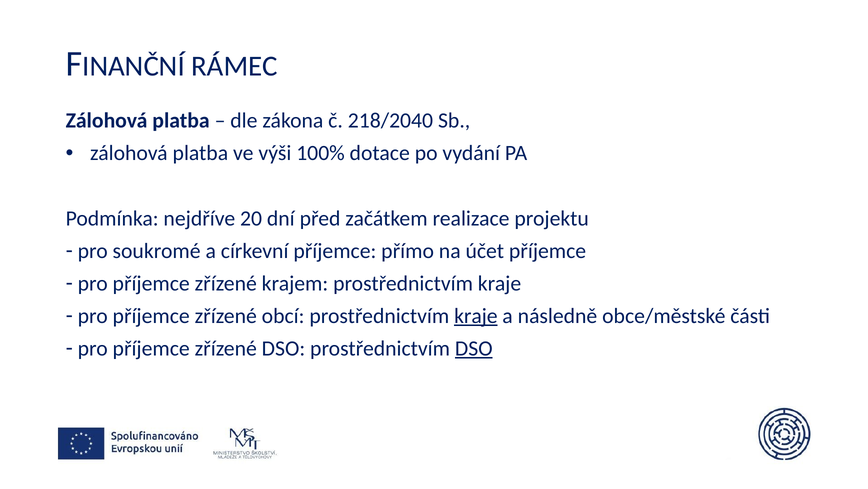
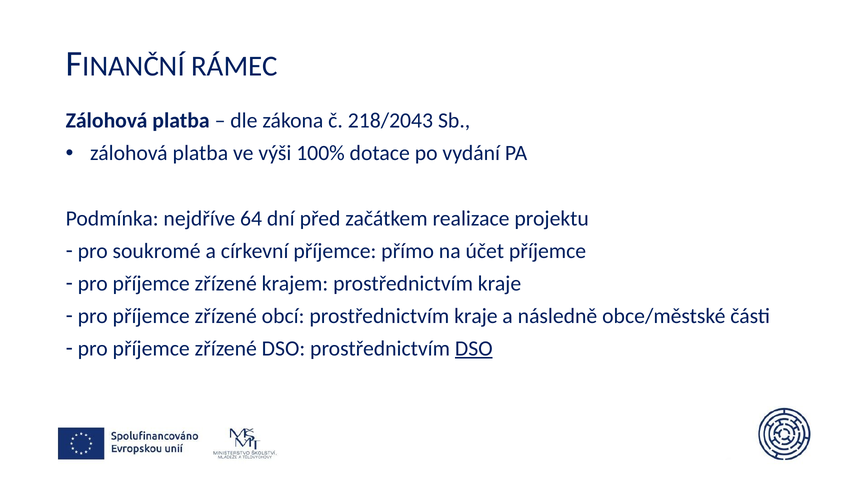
218/2040: 218/2040 -> 218/2043
20: 20 -> 64
kraje at (476, 315) underline: present -> none
